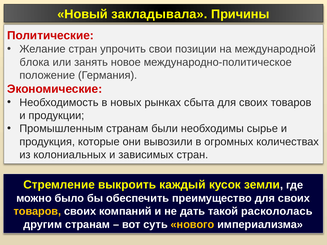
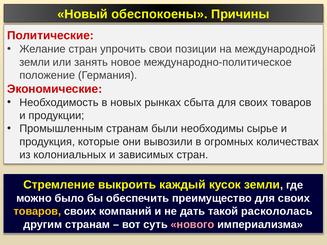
закладывала: закладывала -> обеспокоены
блока at (34, 62): блока -> земли
нового colour: yellow -> pink
